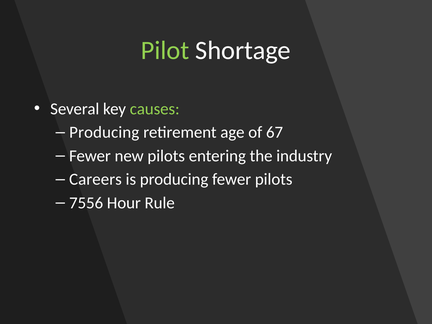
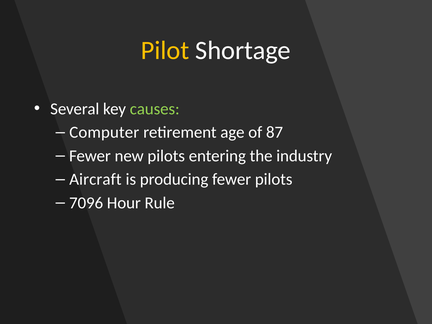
Pilot colour: light green -> yellow
Producing at (104, 132): Producing -> Computer
67: 67 -> 87
Careers: Careers -> Aircraft
7556: 7556 -> 7096
